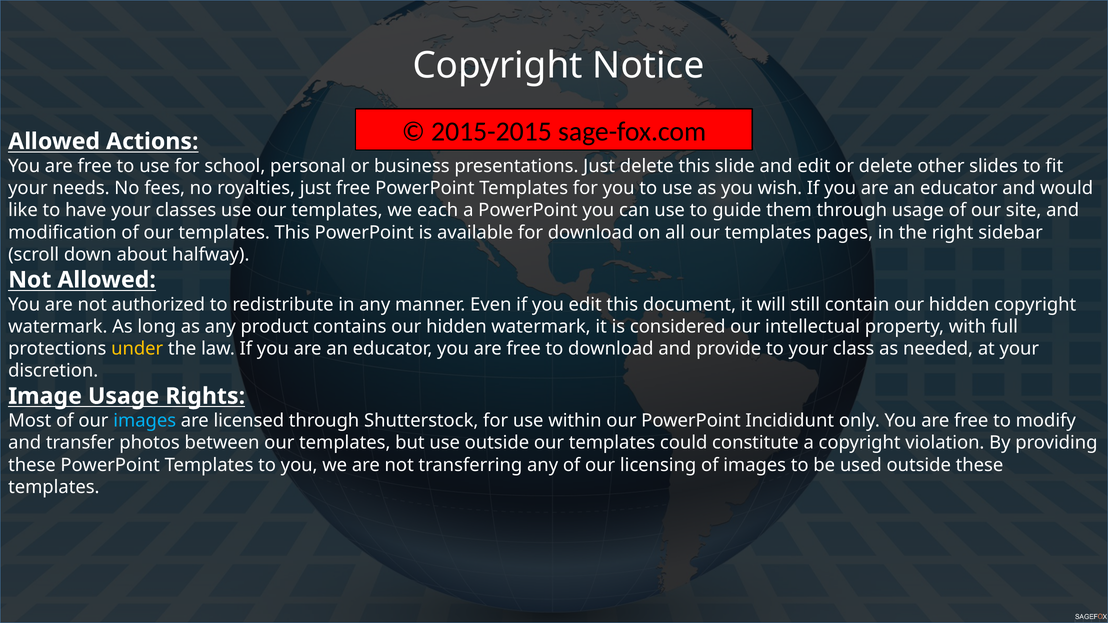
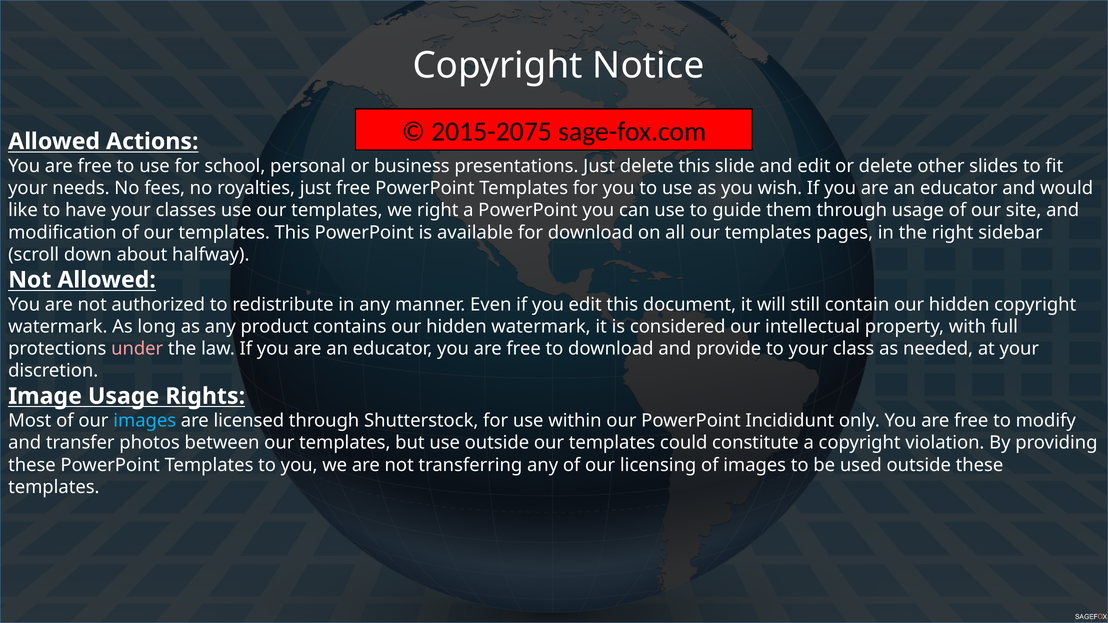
2015-2015: 2015-2015 -> 2015-2075
we each: each -> right
under colour: yellow -> pink
